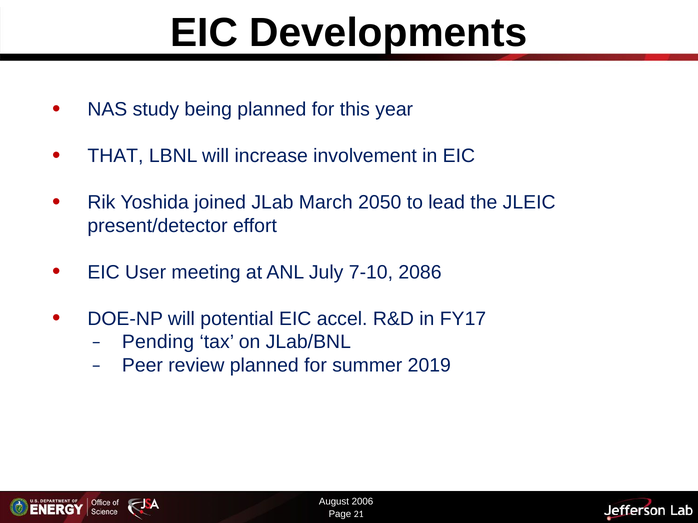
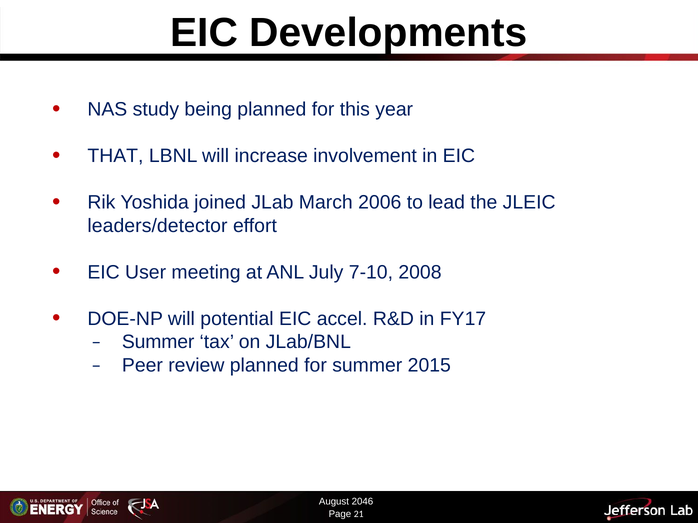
2050: 2050 -> 2006
present/detector: present/detector -> leaders/detector
2086: 2086 -> 2008
Pending at (158, 342): Pending -> Summer
2019: 2019 -> 2015
2006: 2006 -> 2046
